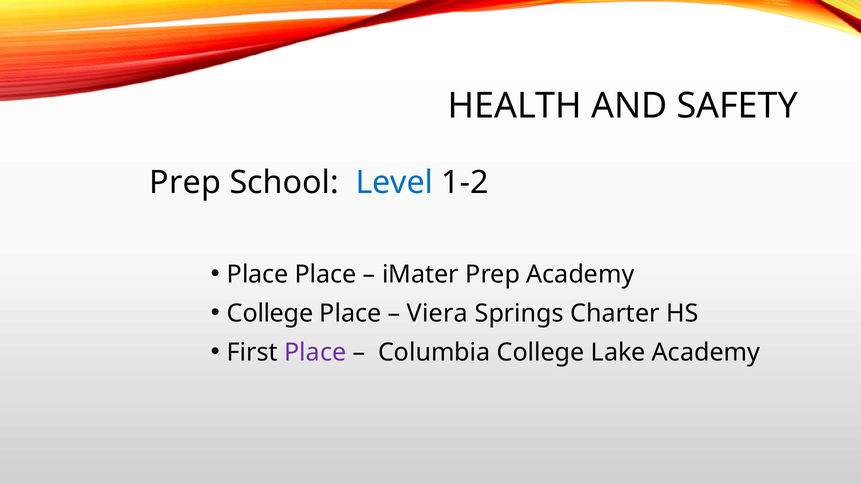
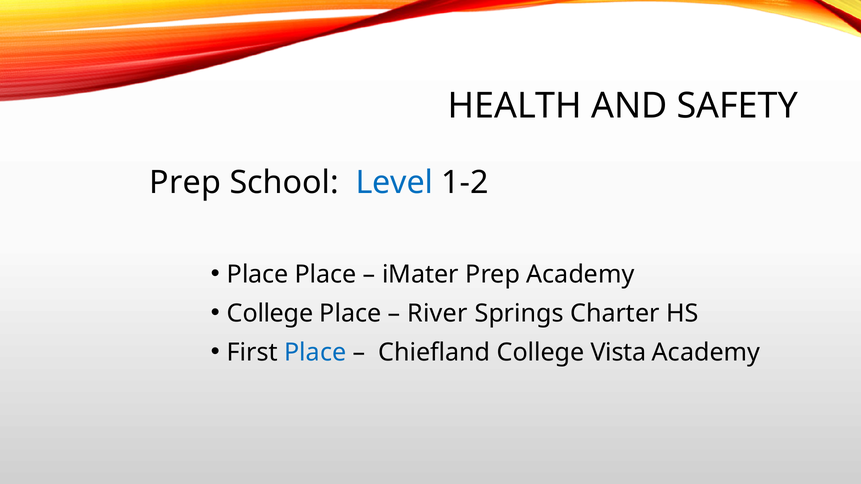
Viera: Viera -> River
Place at (315, 353) colour: purple -> blue
Columbia: Columbia -> Chiefland
Lake: Lake -> Vista
